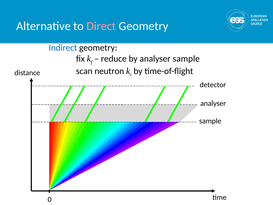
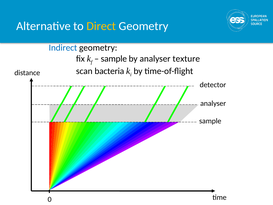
Direct colour: pink -> yellow
reduce at (114, 59): reduce -> sample
analyser sample: sample -> texture
neutron: neutron -> bacteria
